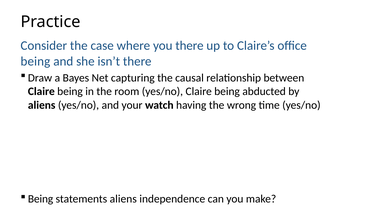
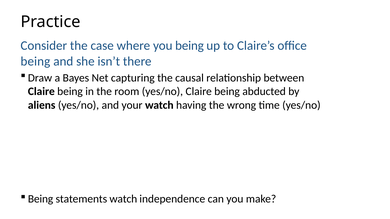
you there: there -> being
statements aliens: aliens -> watch
